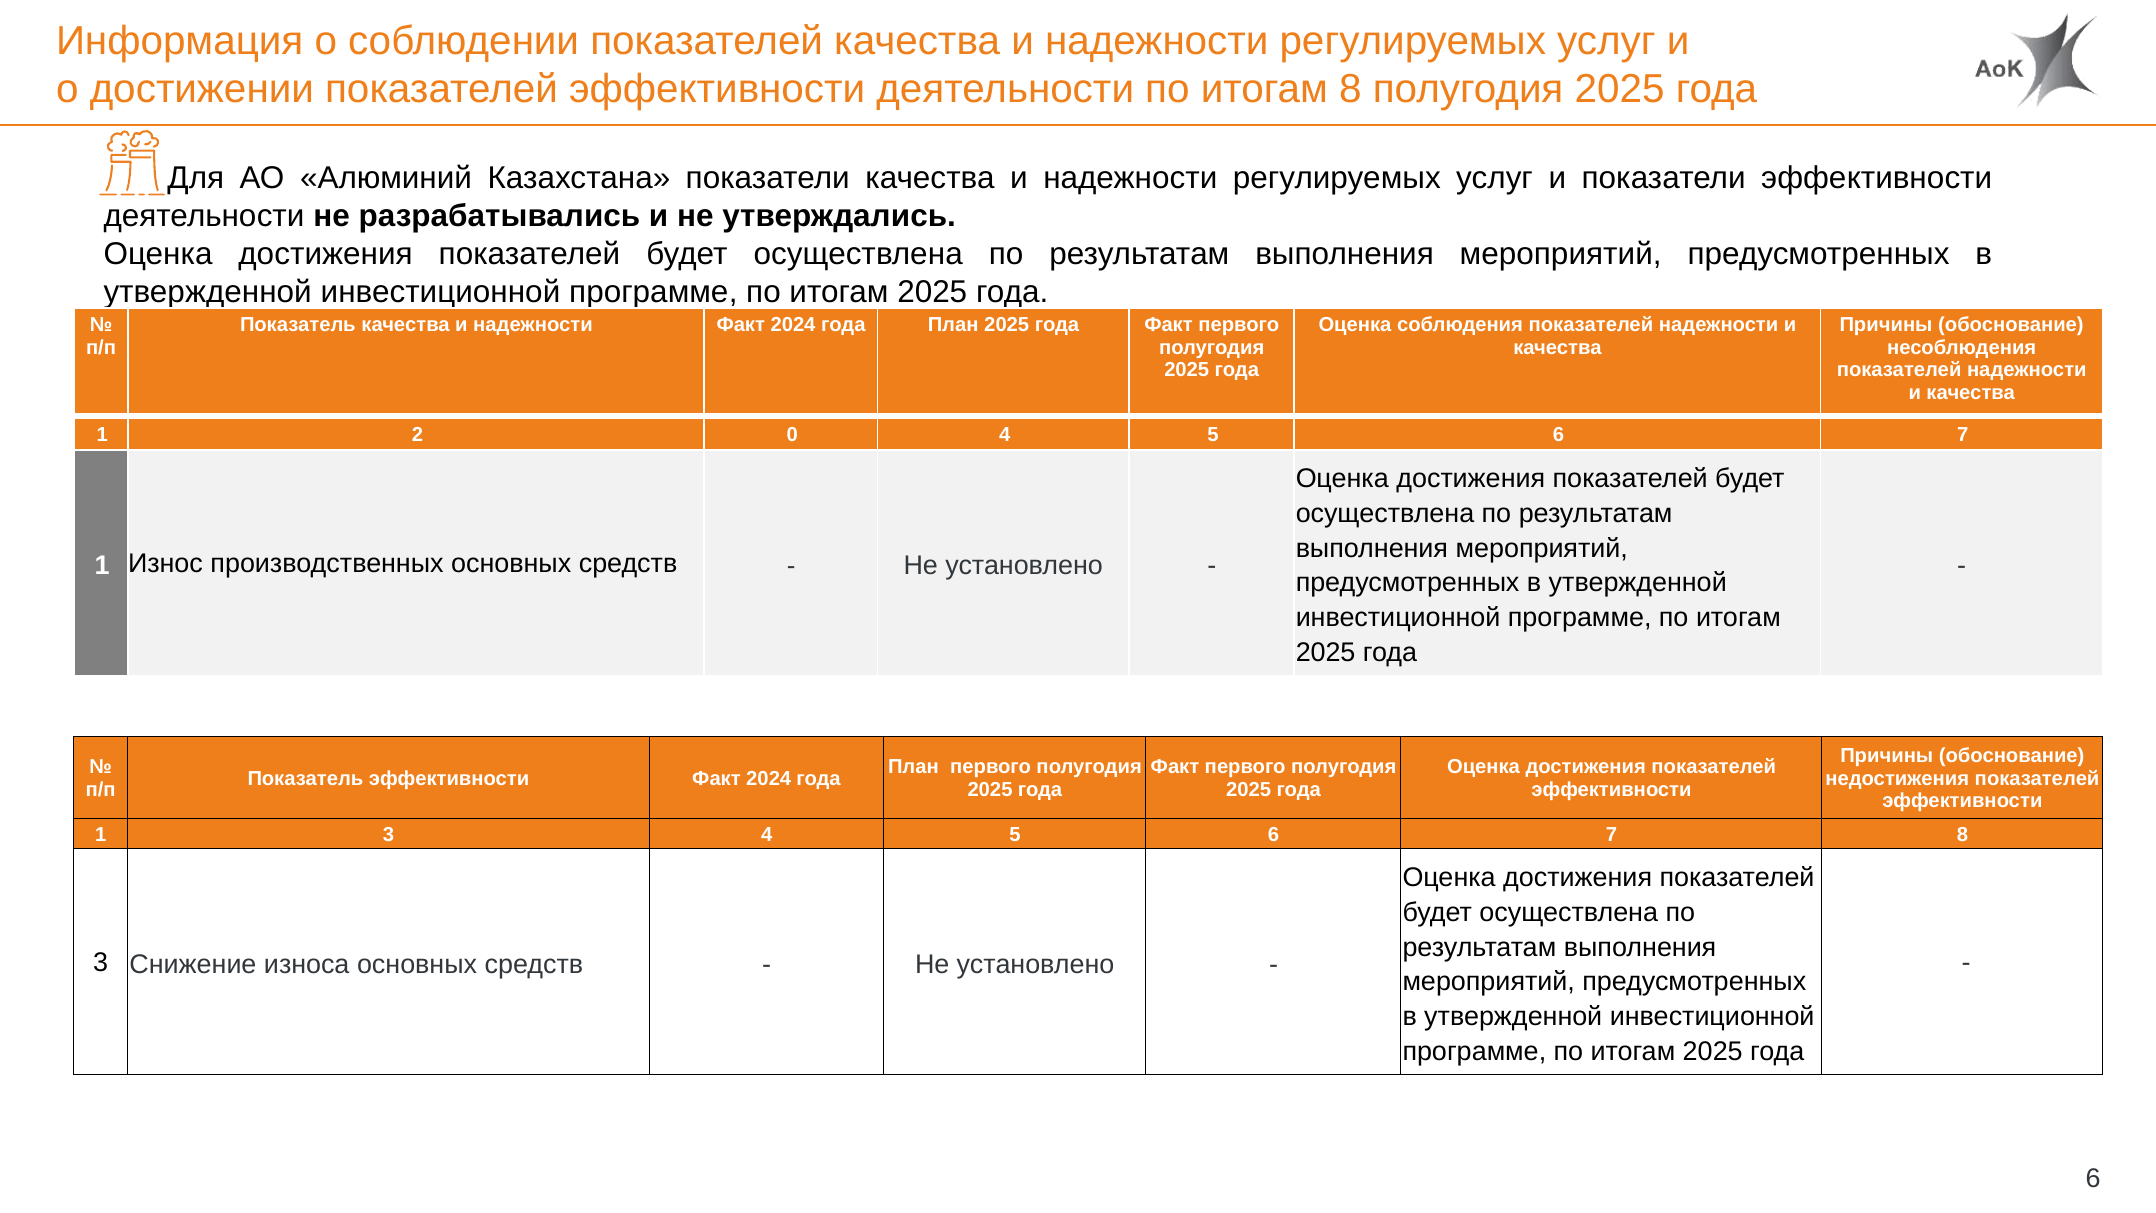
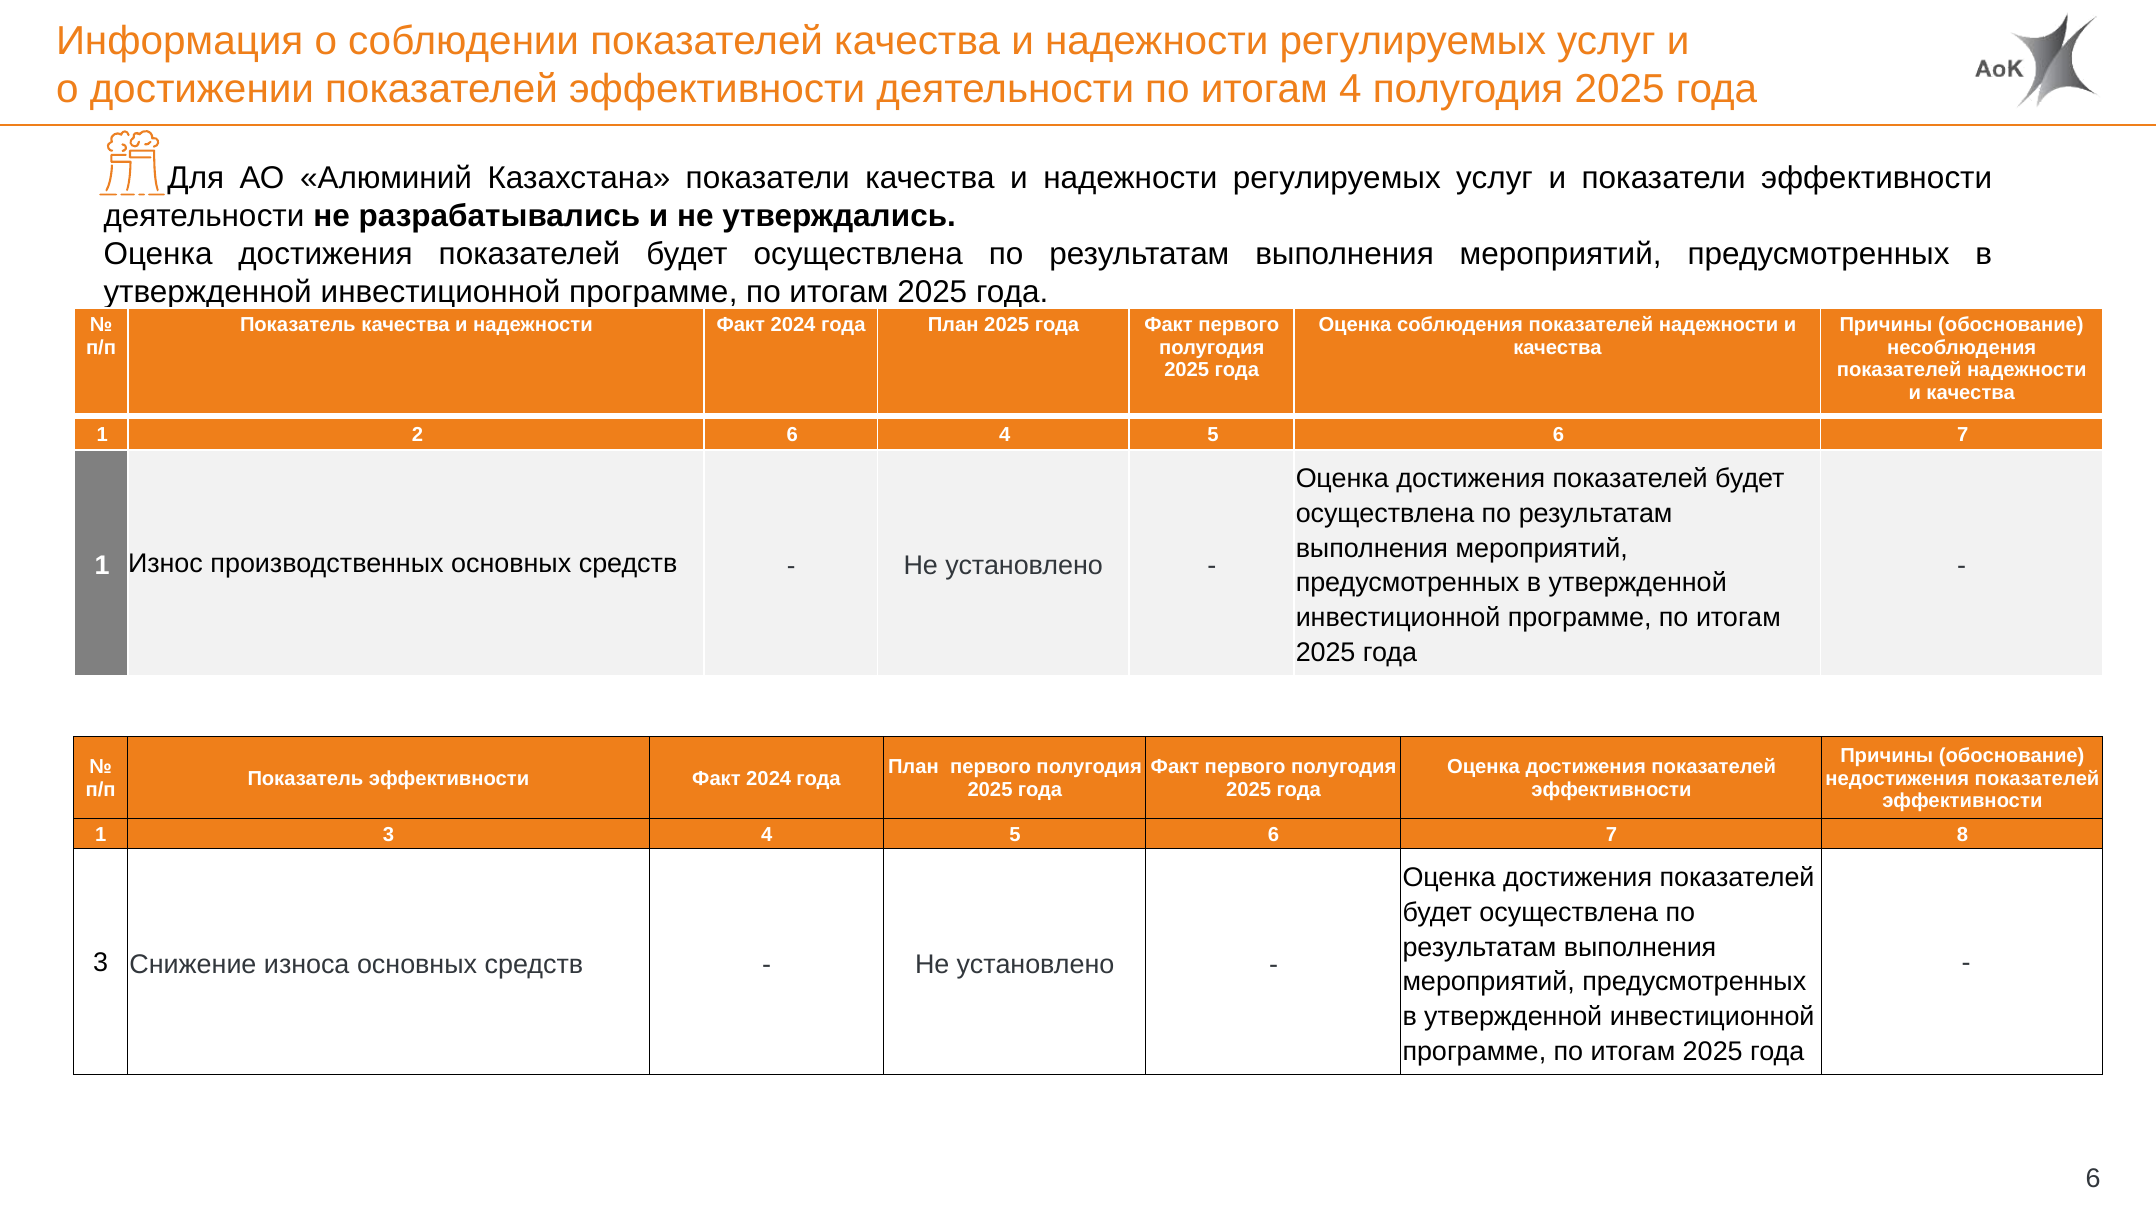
итогам 8: 8 -> 4
2 0: 0 -> 6
